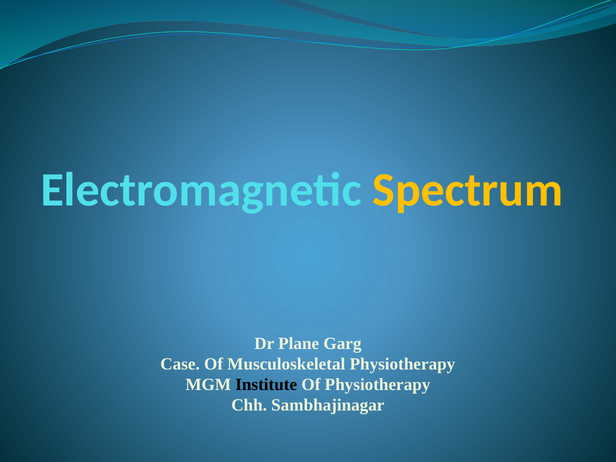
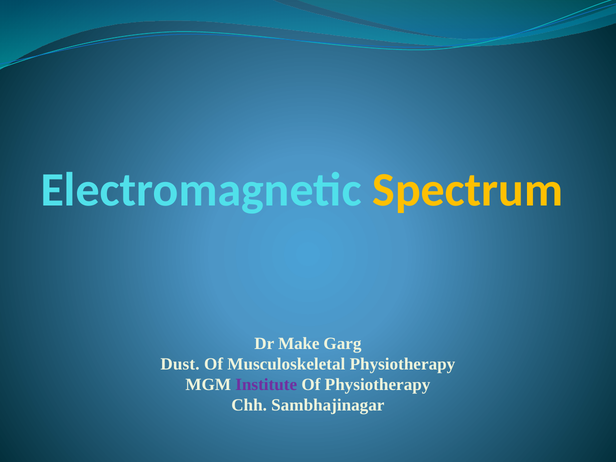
Plane: Plane -> Make
Case: Case -> Dust
Institute colour: black -> purple
